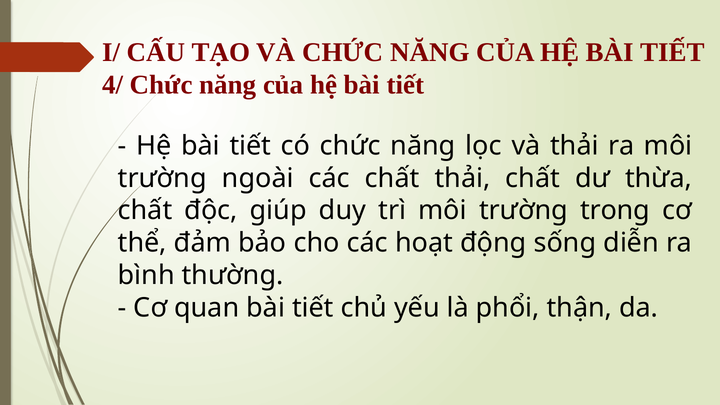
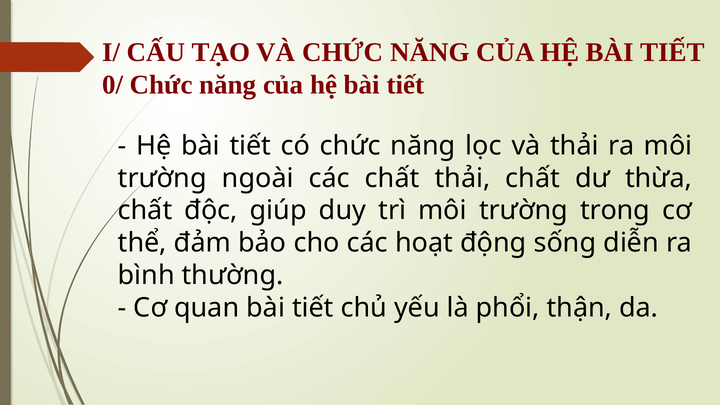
4/: 4/ -> 0/
